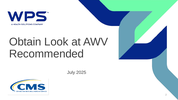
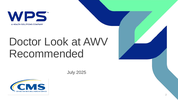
Obtain: Obtain -> Doctor
